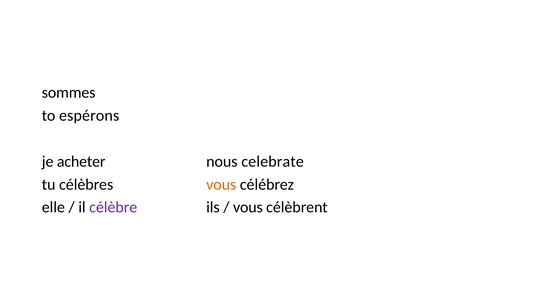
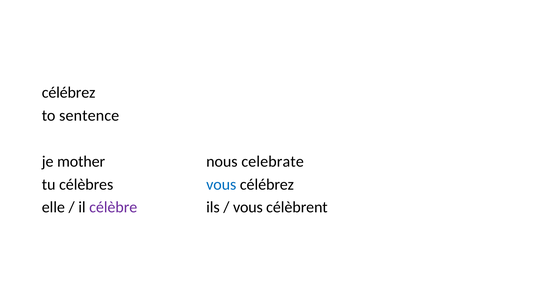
sommes at (69, 93): sommes -> célébrez
espérons: espérons -> sentence
acheter: acheter -> mother
vous at (221, 185) colour: orange -> blue
